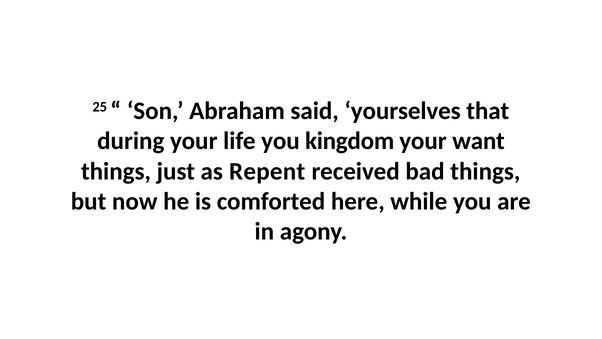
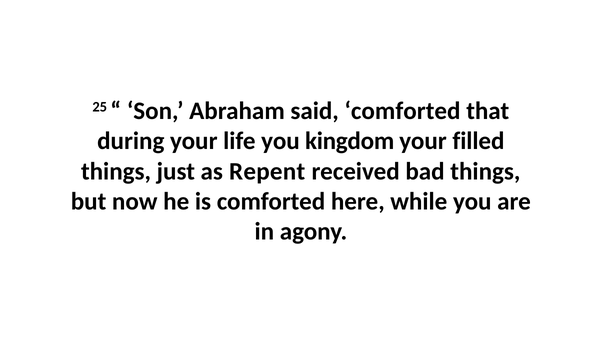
said yourselves: yourselves -> comforted
want: want -> filled
